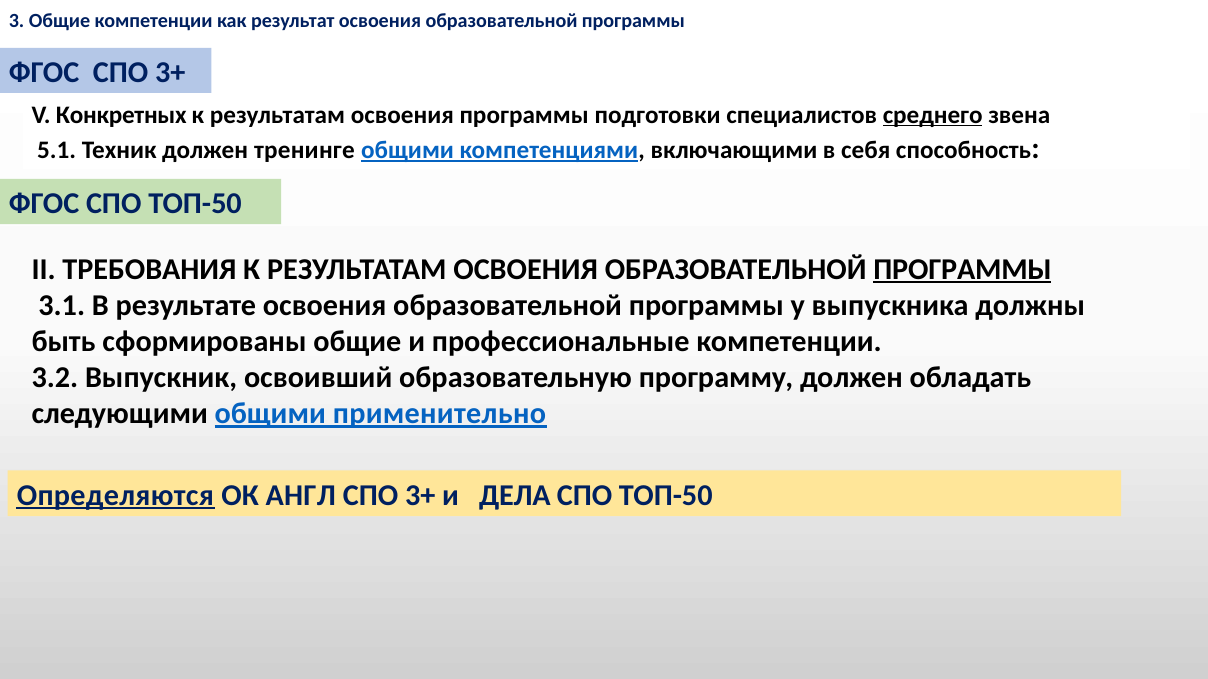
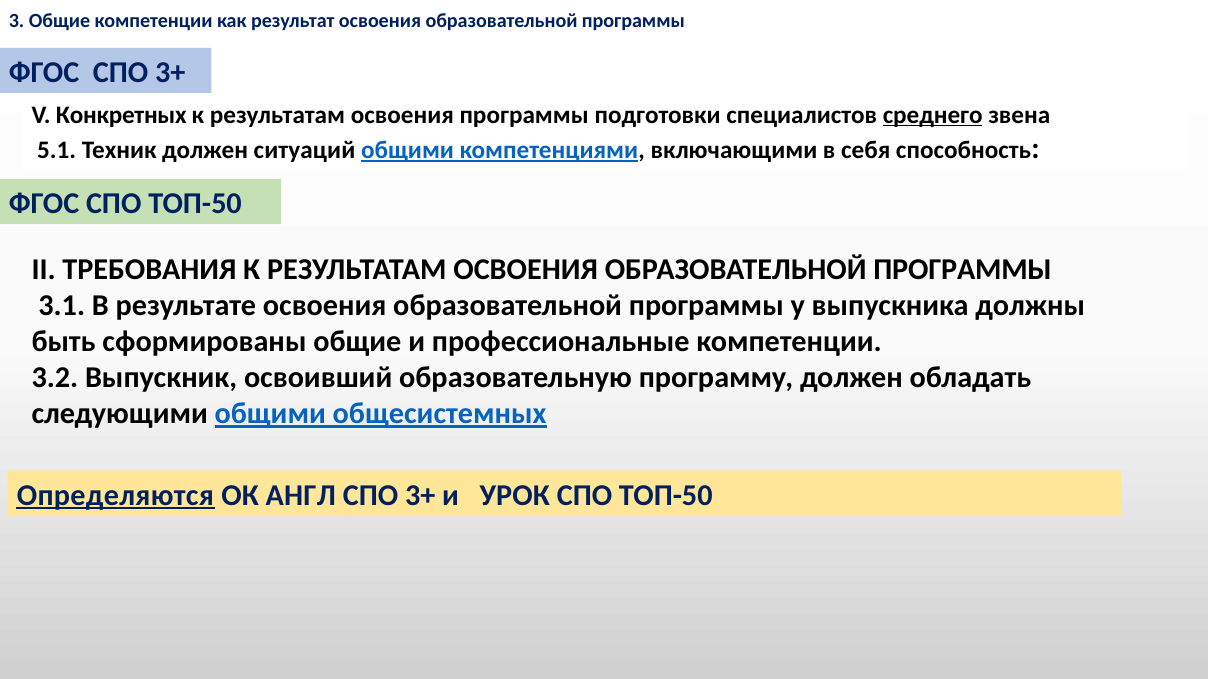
тренинге: тренинге -> ситуаций
ПРОГРАММЫ at (962, 269) underline: present -> none
применительно: применительно -> общесистемных
ДЕЛА: ДЕЛА -> УРОК
